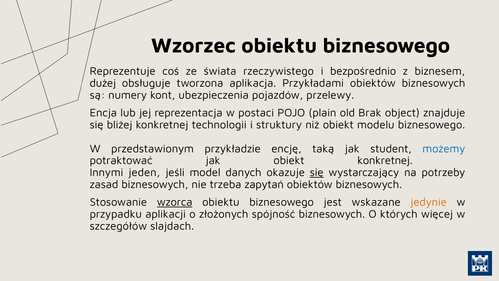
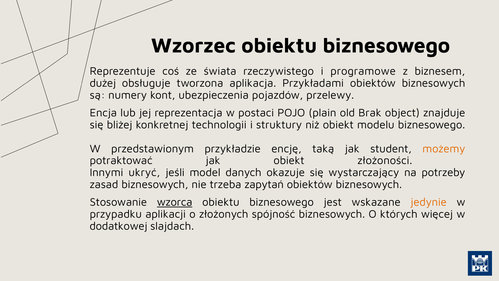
bezpośrednio: bezpośrednio -> programowe
możemy colour: blue -> orange
obiekt konkretnej: konkretnej -> złożoności
jeden: jeden -> ukryć
się at (317, 172) underline: present -> none
szczegółów: szczegółów -> dodatkowej
